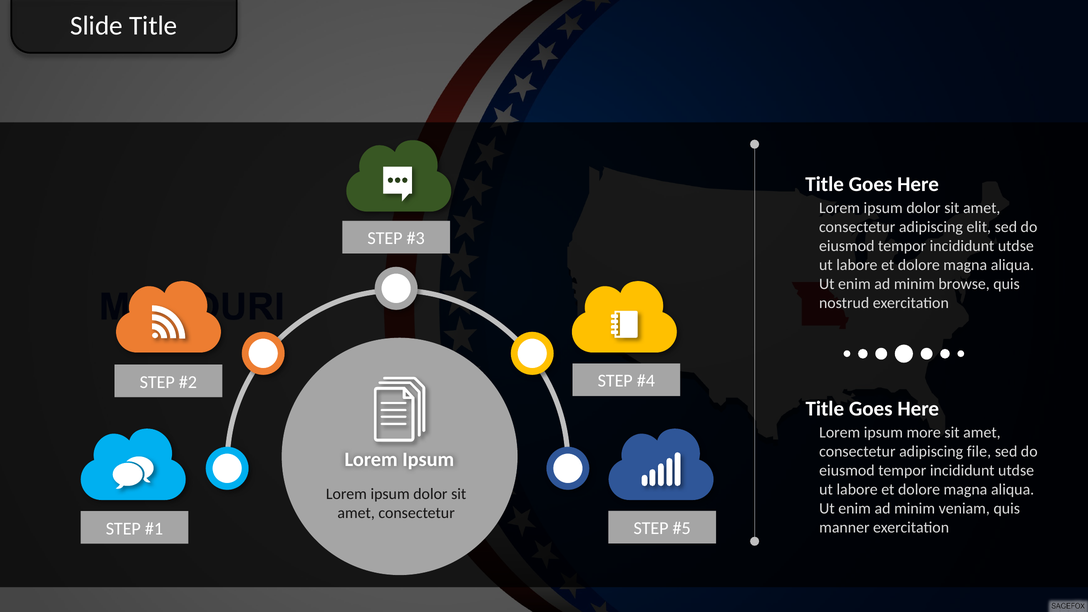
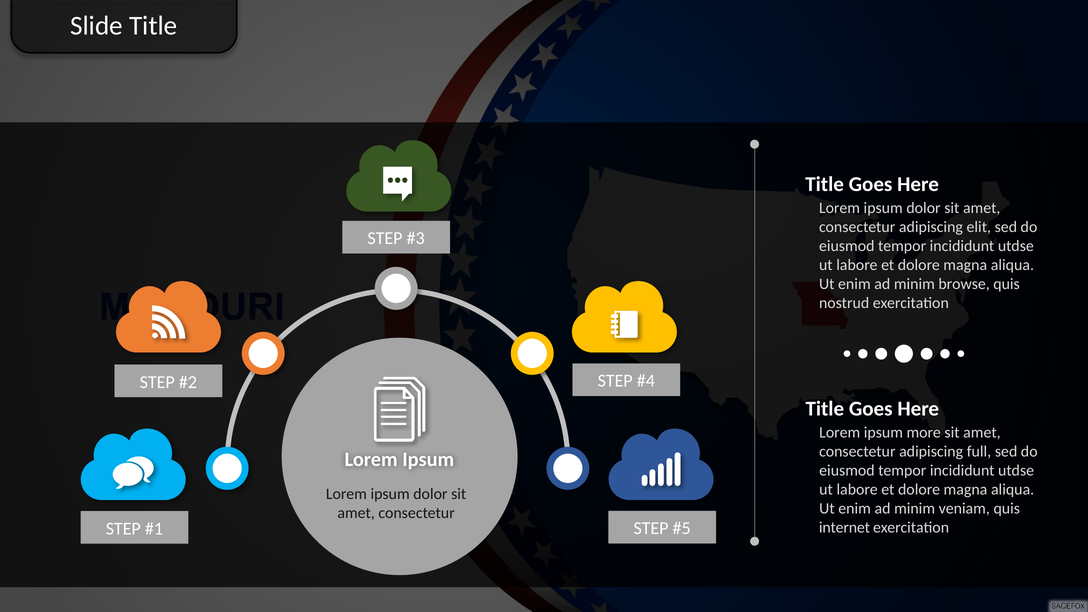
file: file -> full
manner: manner -> internet
